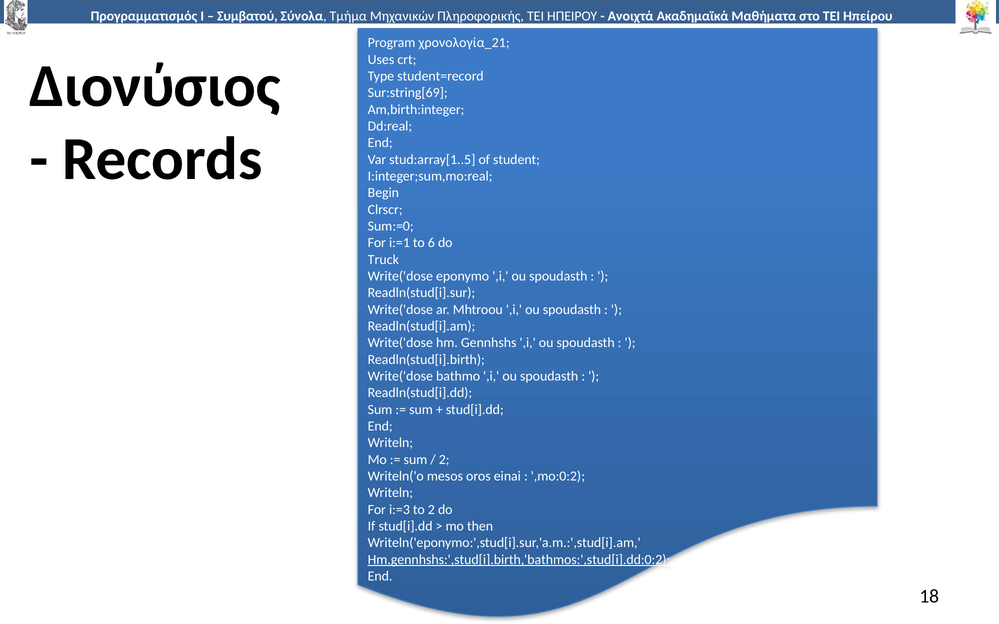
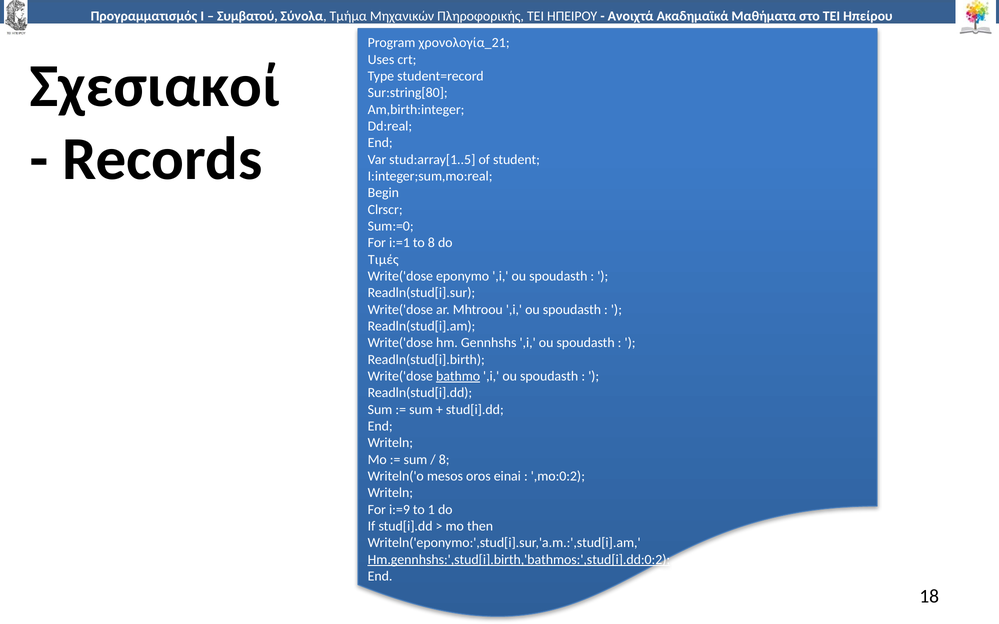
Διονύσιος: Διονύσιος -> Σχεσιακοί
Sur:string[69: Sur:string[69 -> Sur:string[80
to 6: 6 -> 8
Truck: Truck -> Τιμές
bathmo underline: none -> present
2 at (444, 460): 2 -> 8
i:=3: i:=3 -> i:=9
to 2: 2 -> 1
